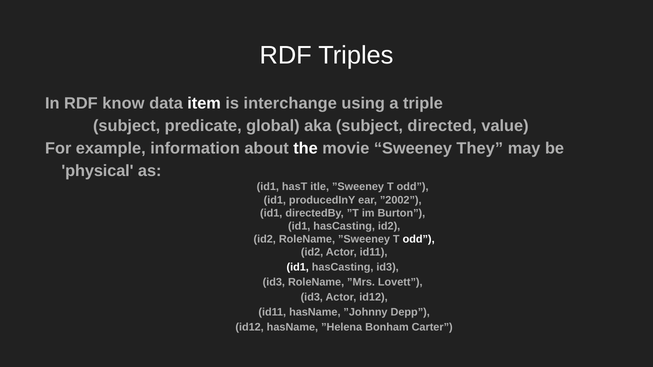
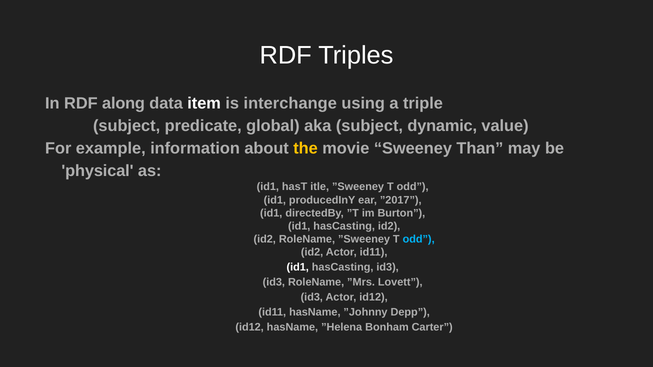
know: know -> along
directed: directed -> dynamic
the colour: white -> yellow
They: They -> Than
”2002: ”2002 -> ”2017
odd at (419, 239) colour: white -> light blue
